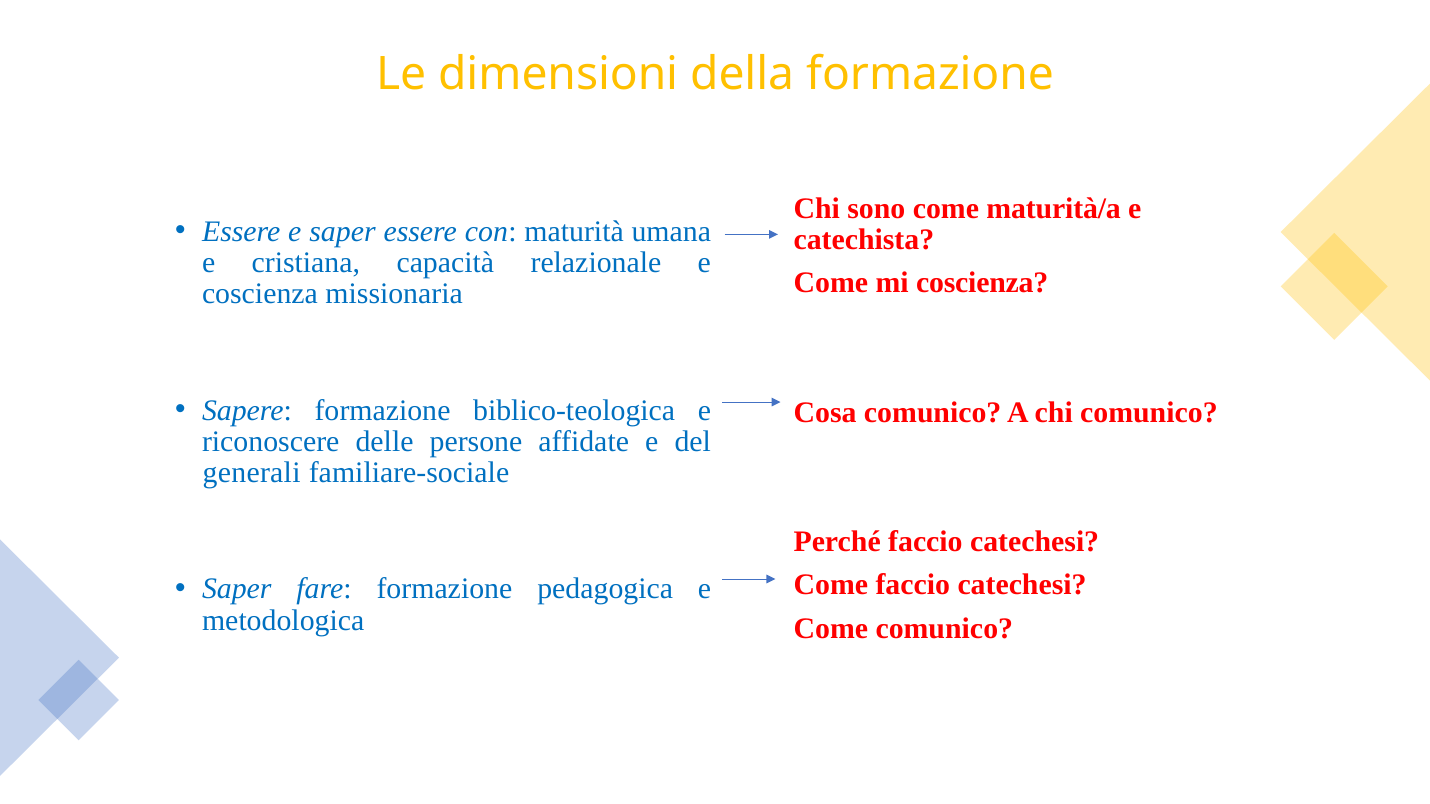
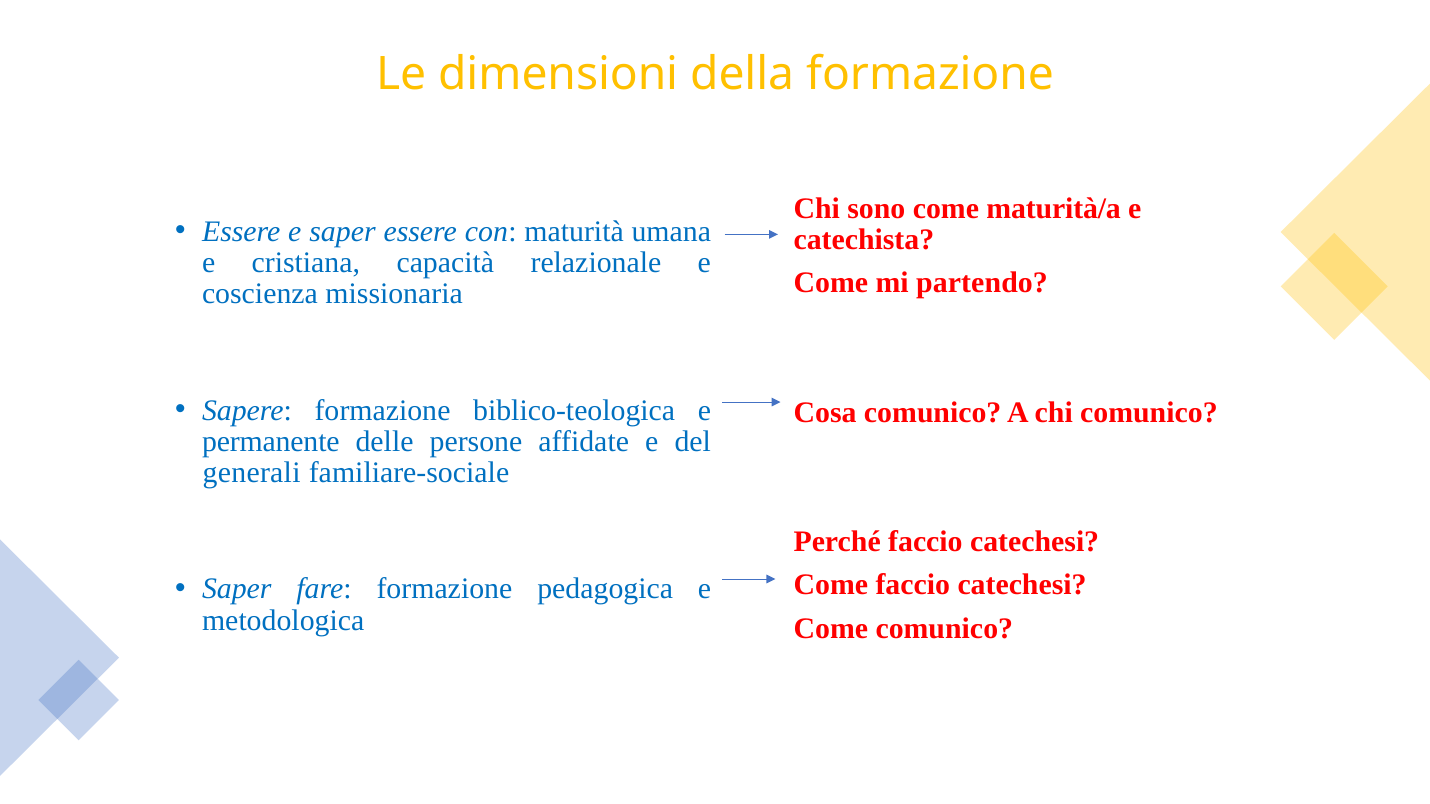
mi coscienza: coscienza -> partendo
riconoscere: riconoscere -> permanente
